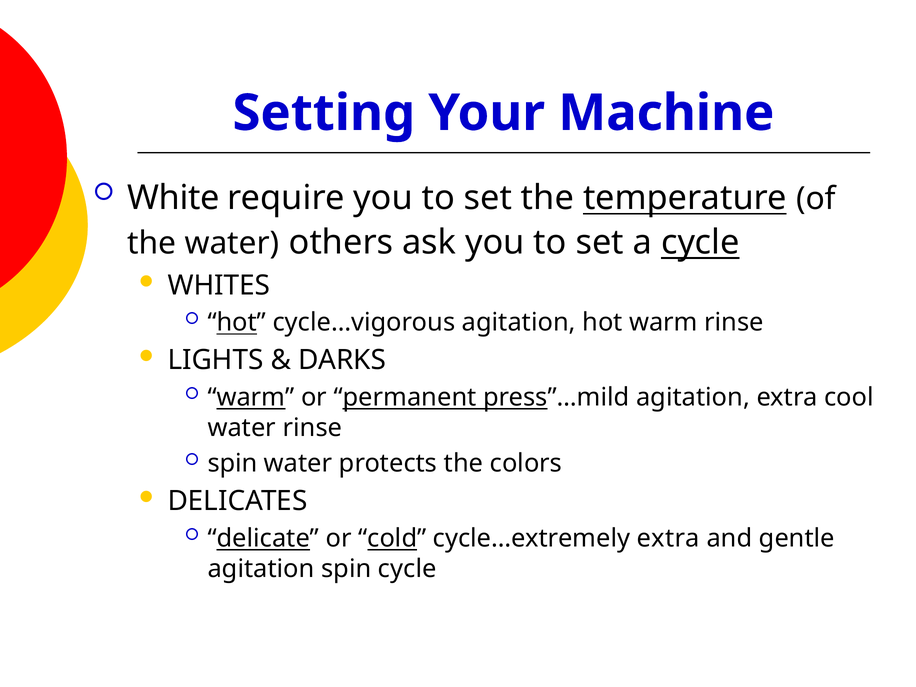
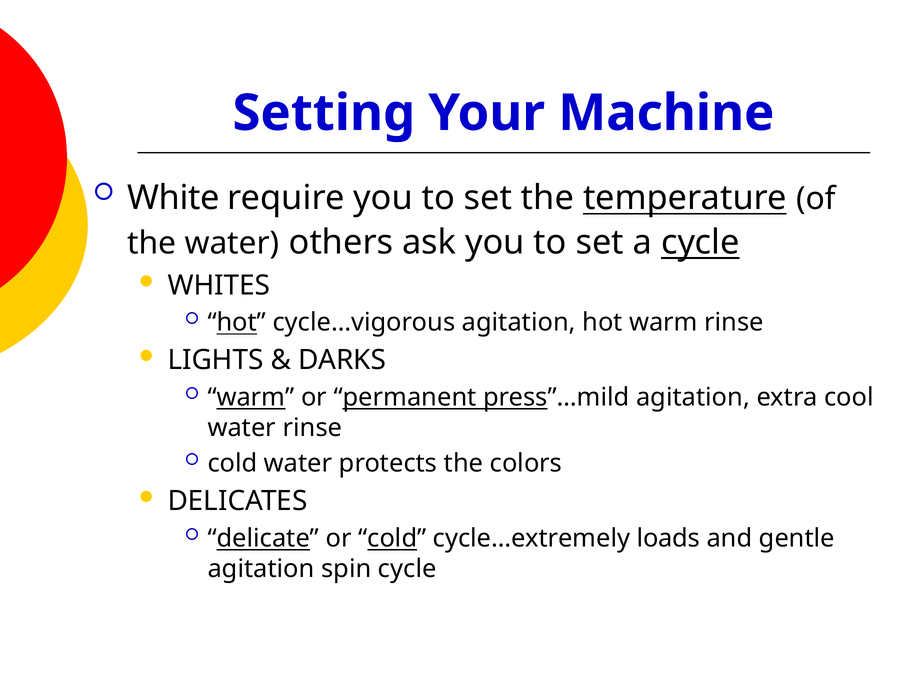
spin at (232, 463): spin -> cold
cycle…extremely extra: extra -> loads
